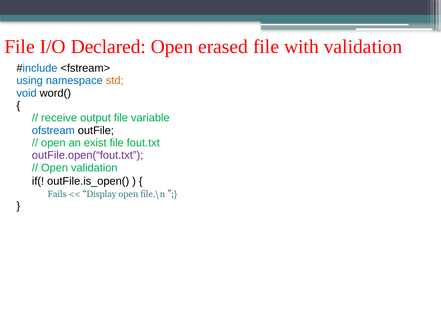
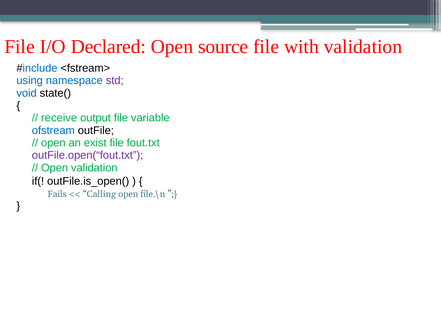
erased: erased -> source
std colour: orange -> purple
word(: word( -> state(
Display: Display -> Calling
